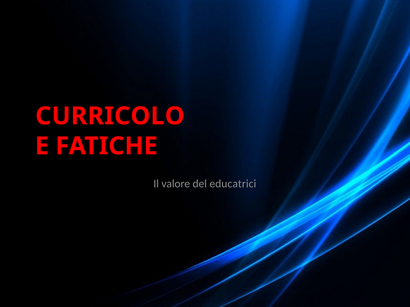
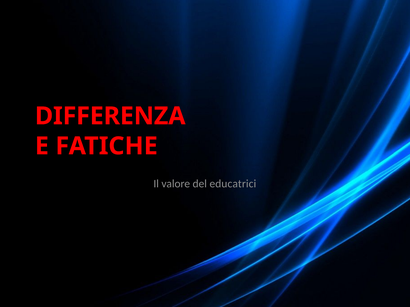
CURRICOLO: CURRICOLO -> DIFFERENZA
